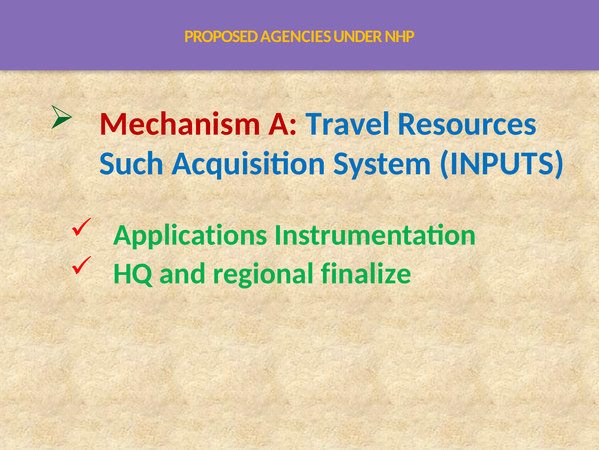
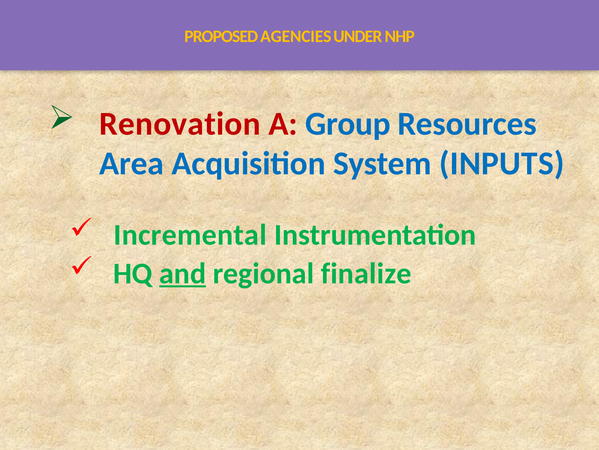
Mechanism: Mechanism -> Renovation
Travel: Travel -> Group
Such: Such -> Area
Applications: Applications -> Incremental
and underline: none -> present
